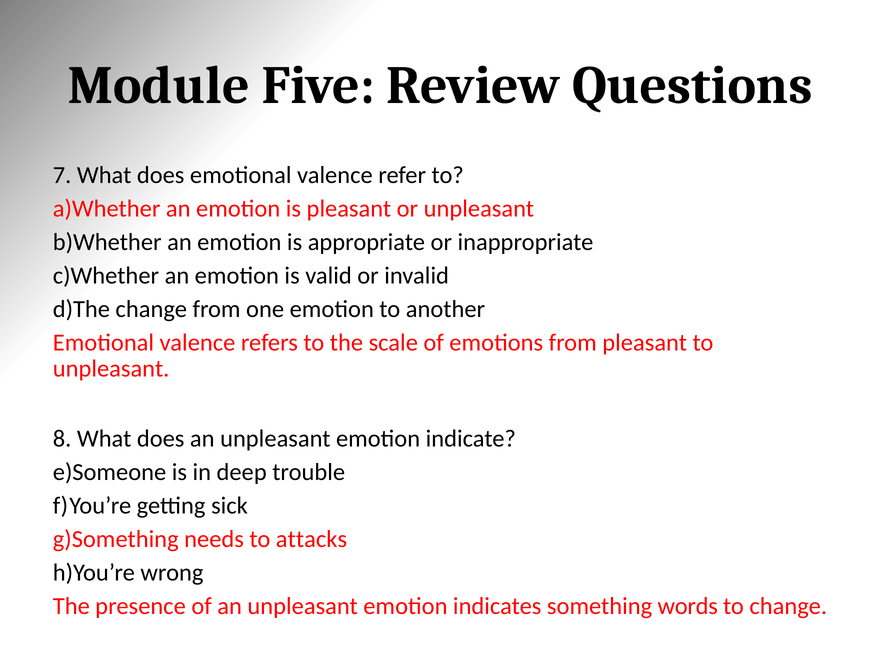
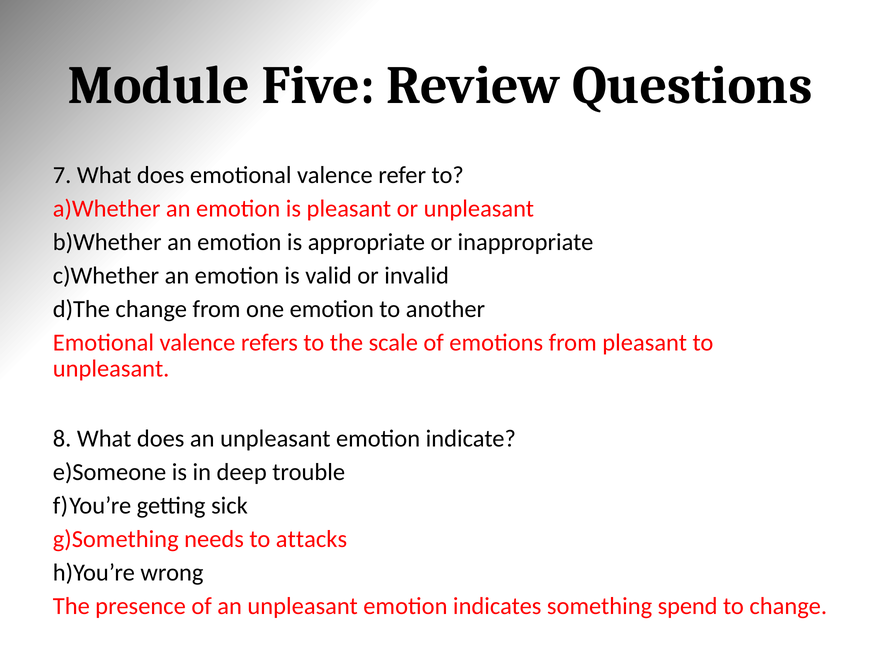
words: words -> spend
